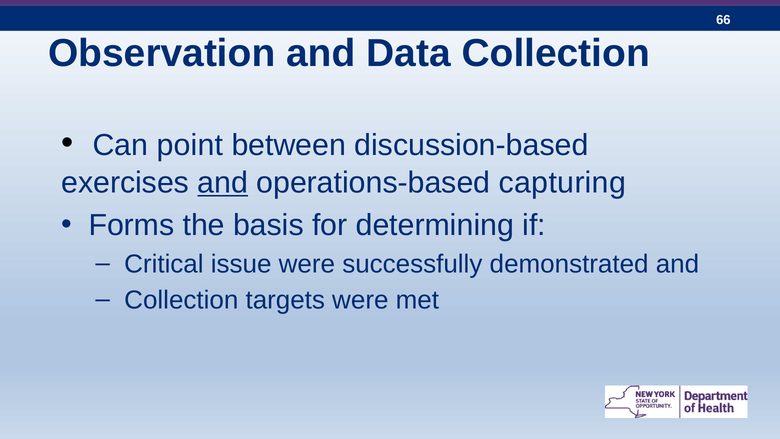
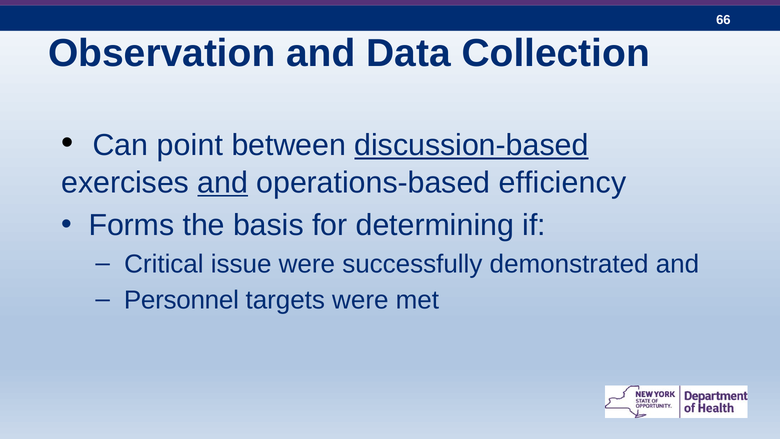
discussion-based underline: none -> present
capturing: capturing -> efficiency
Collection at (181, 300): Collection -> Personnel
